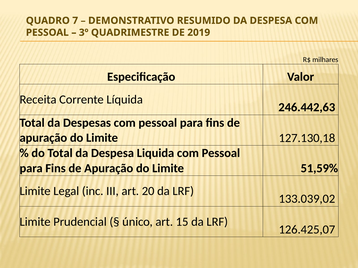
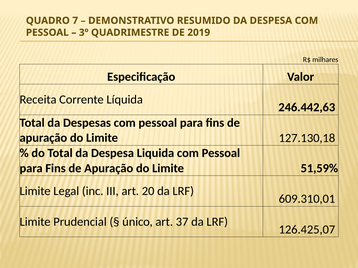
133.039,02: 133.039,02 -> 609.310,01
15: 15 -> 37
